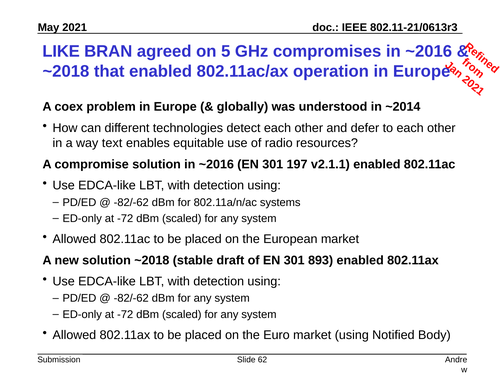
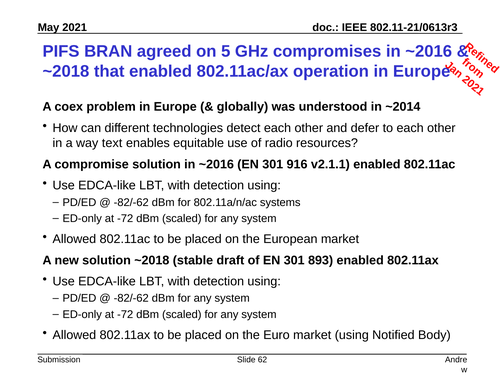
LIKE: LIKE -> PIFS
197: 197 -> 916
